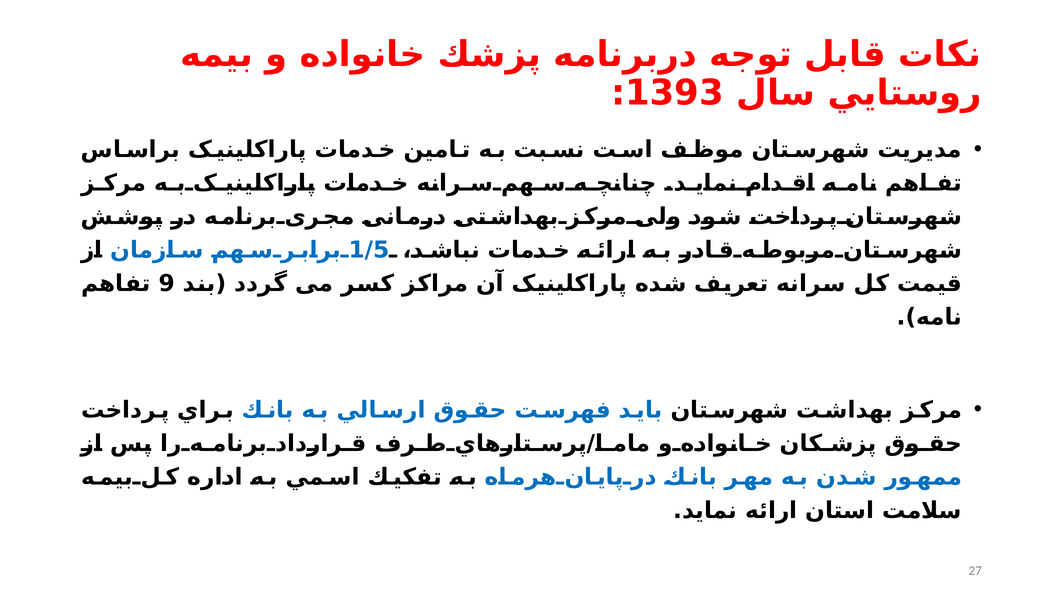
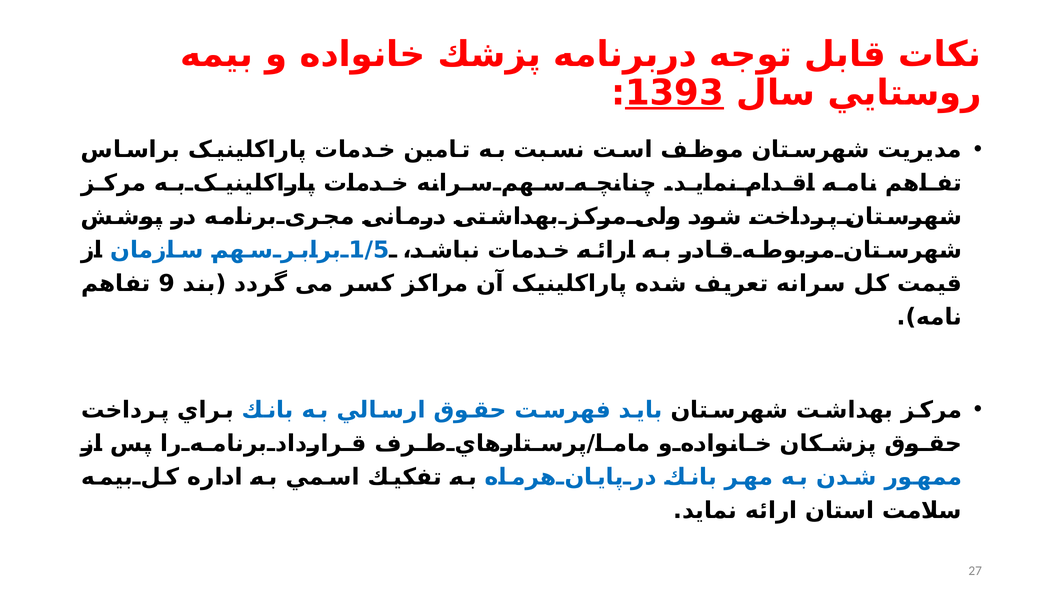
1393 underline: none -> present
